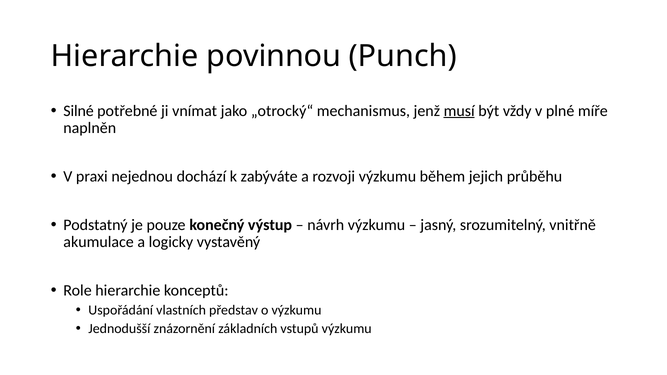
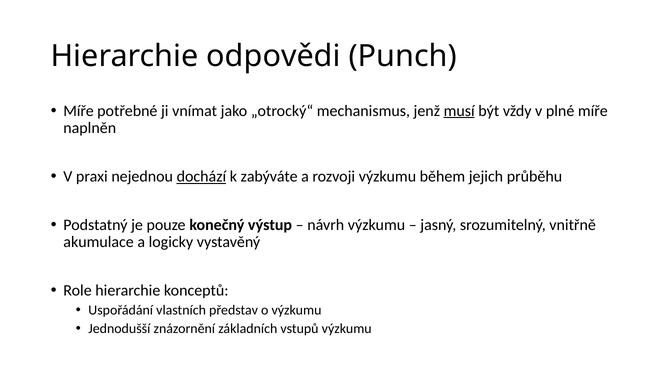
povinnou: povinnou -> odpovědi
Silné at (79, 111): Silné -> Míře
dochází underline: none -> present
